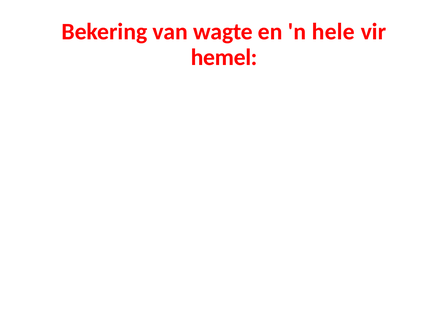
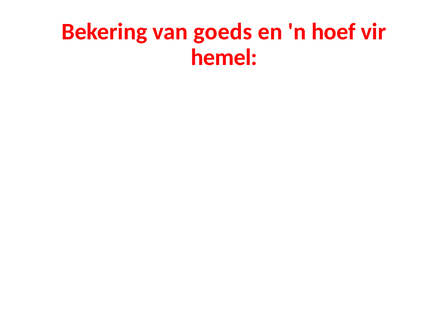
wagte: wagte -> goeds
hele: hele -> hoef
